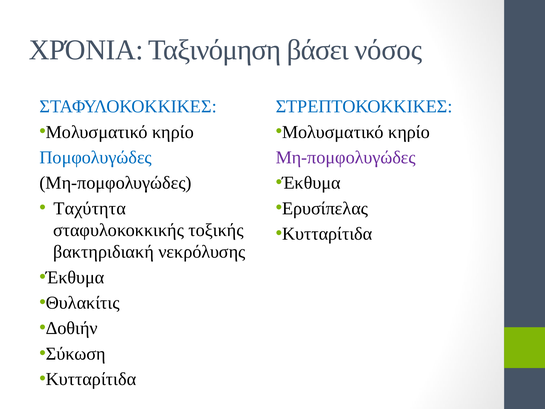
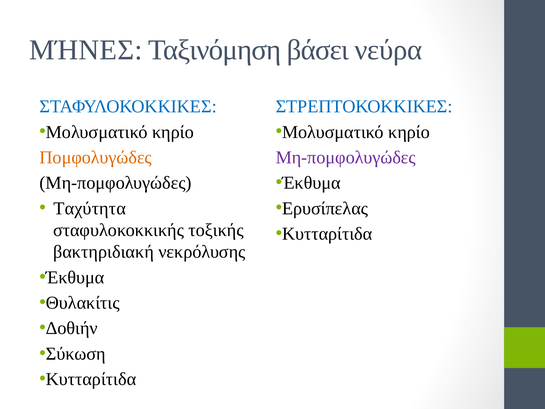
ΧΡΌΝΙΑ: ΧΡΌΝΙΑ -> ΜΉΝΕΣ
νόσος: νόσος -> νεύρα
Πομφολυγώδες colour: blue -> orange
